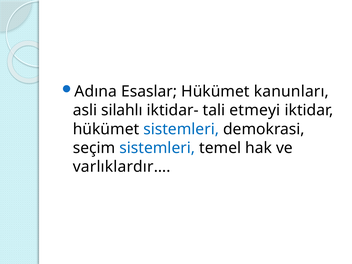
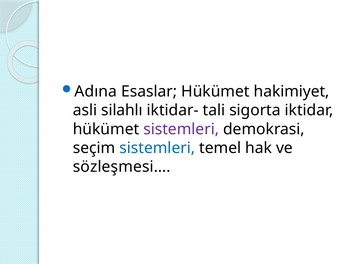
kanunları: kanunları -> hakimiyet
etmeyi: etmeyi -> sigorta
sistemleri at (181, 129) colour: blue -> purple
varlıklardır…: varlıklardır… -> sözleşmesi…
